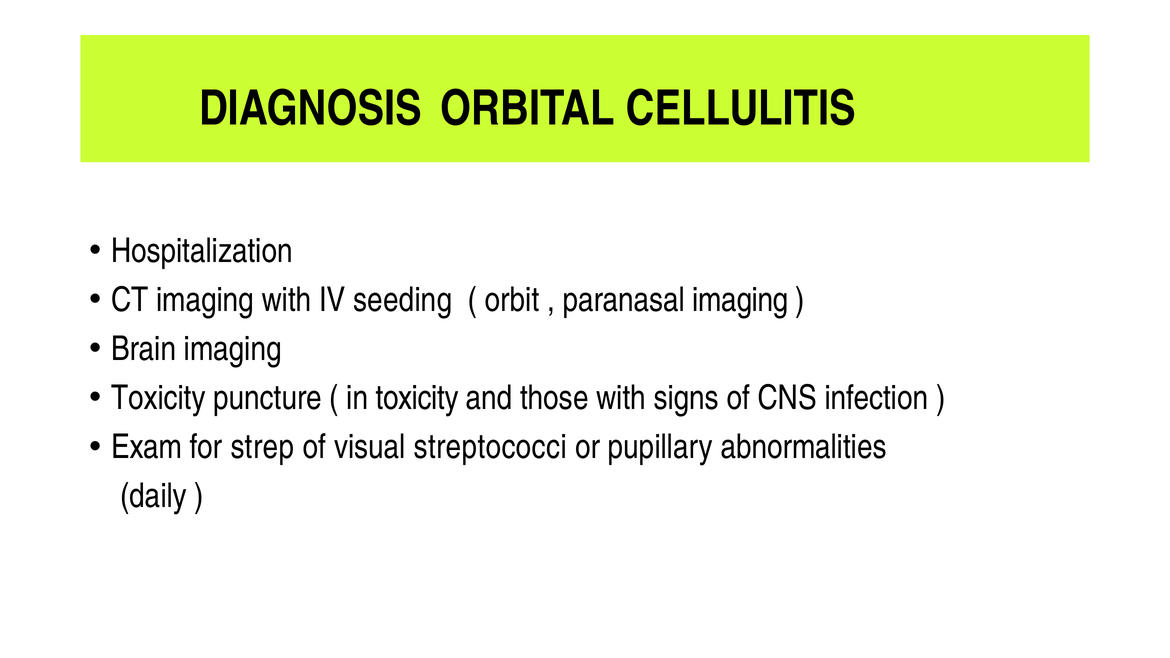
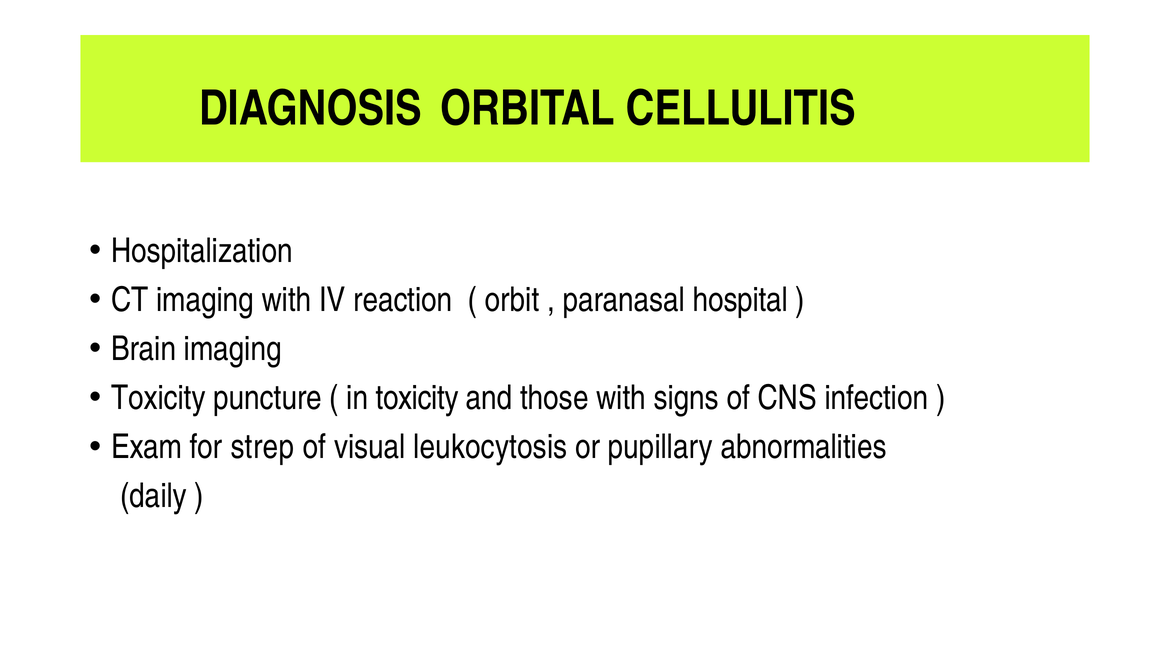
seeding: seeding -> reaction
paranasal imaging: imaging -> hospital
streptococci: streptococci -> leukocytosis
